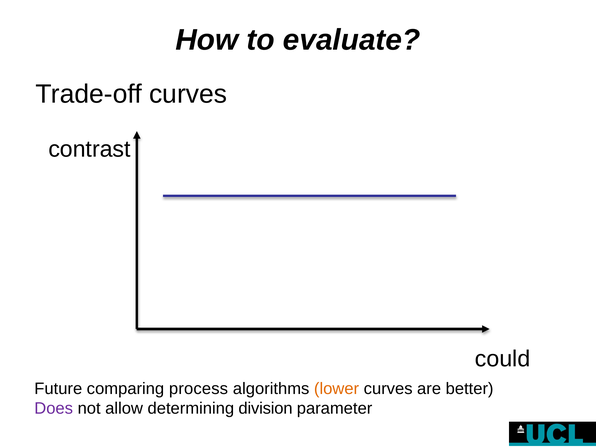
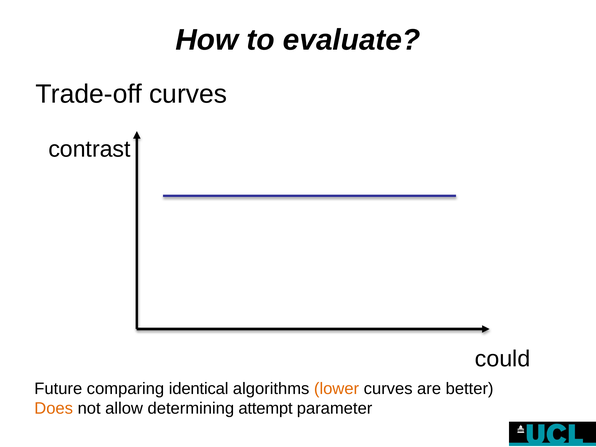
process: process -> identical
Does colour: purple -> orange
division: division -> attempt
